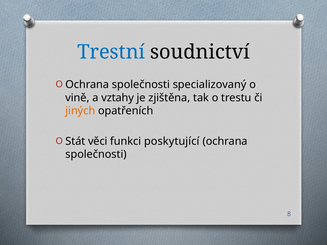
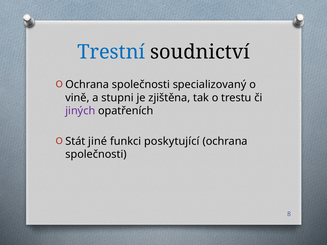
vztahy: vztahy -> stupni
jiných colour: orange -> purple
věci: věci -> jiné
